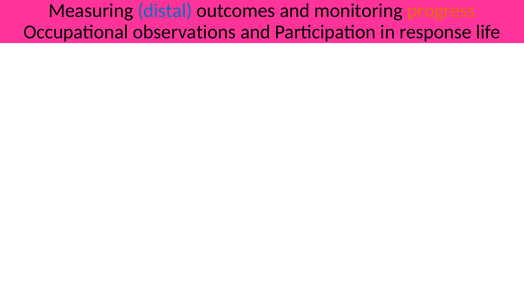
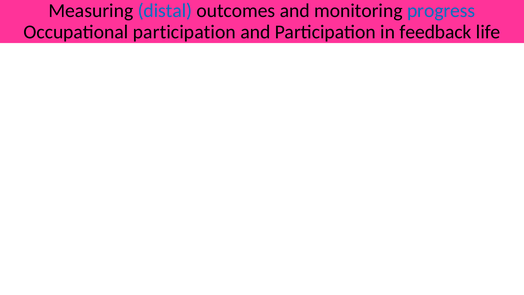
progress colour: orange -> blue
Occupational observations: observations -> participation
response: response -> feedback
